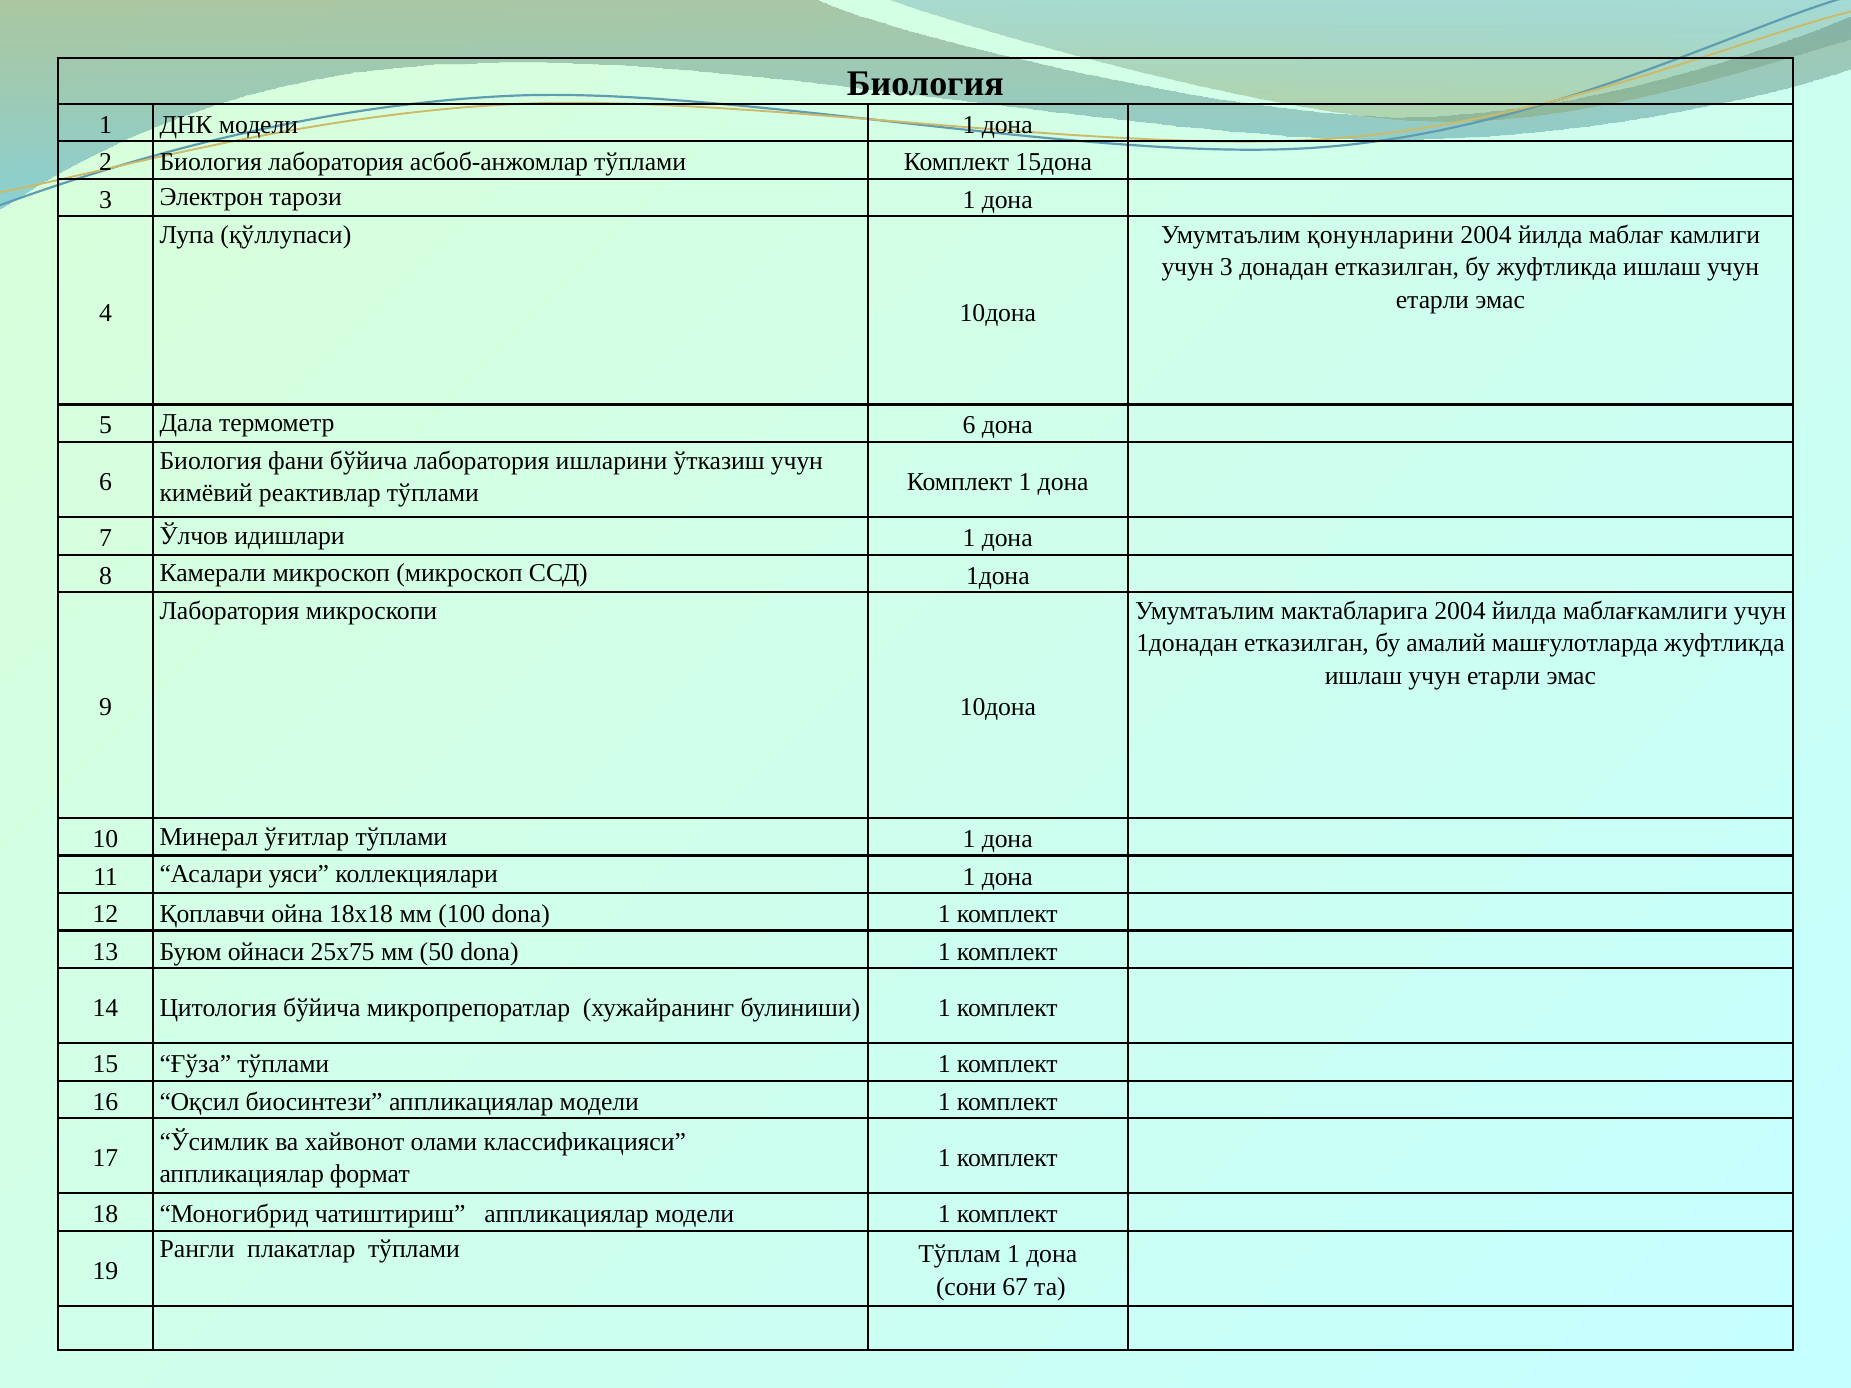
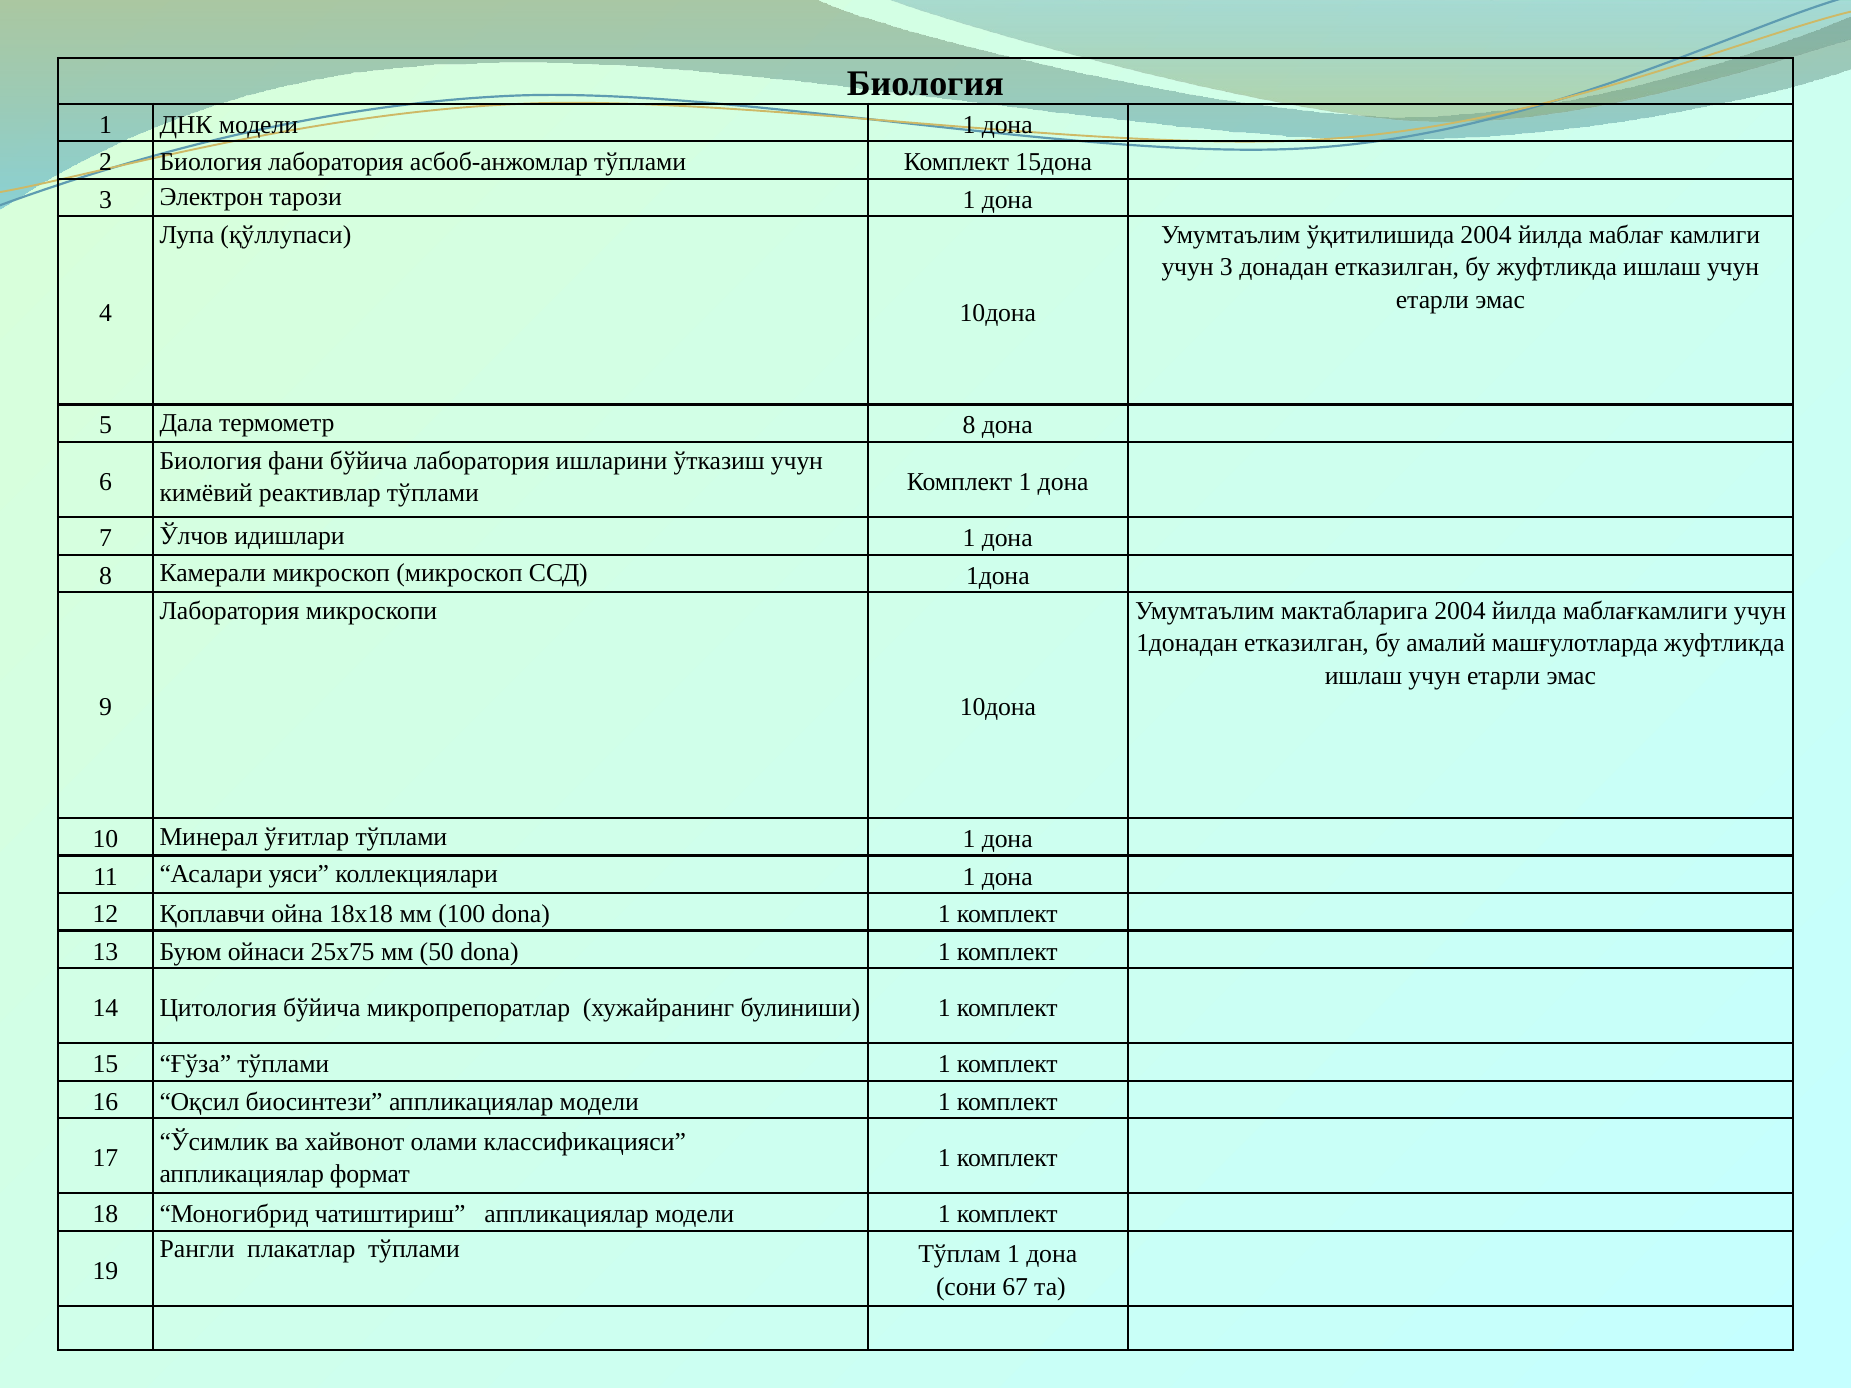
қонунларини: қонунларини -> ўқитилишида
термометр 6: 6 -> 8
